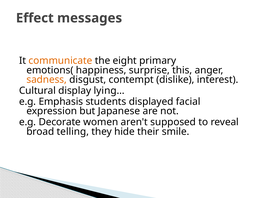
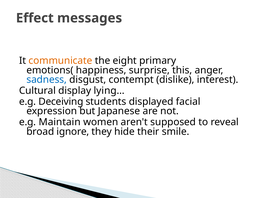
sadness colour: orange -> blue
Emphasis: Emphasis -> Deceiving
Decorate: Decorate -> Maintain
telling: telling -> ignore
